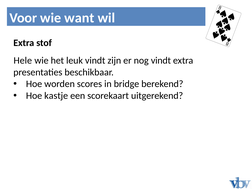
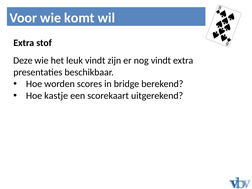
want: want -> komt
Hele: Hele -> Deze
